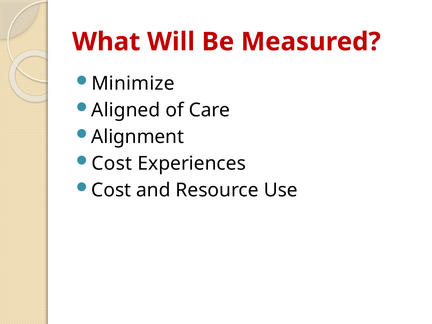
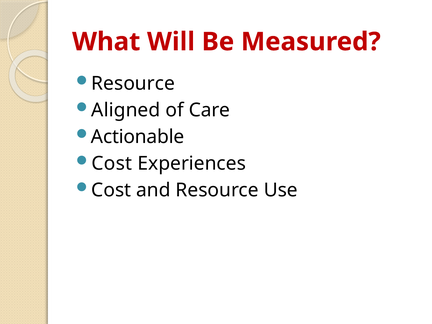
Minimize at (133, 83): Minimize -> Resource
Alignment: Alignment -> Actionable
